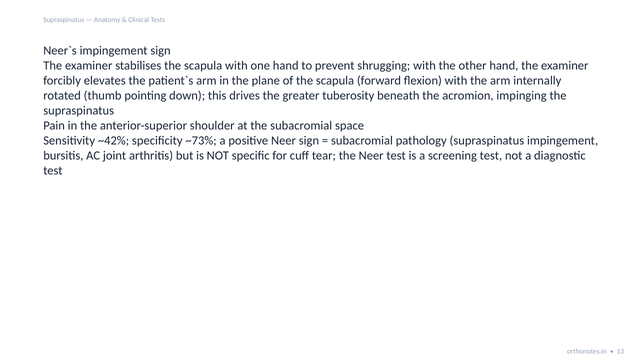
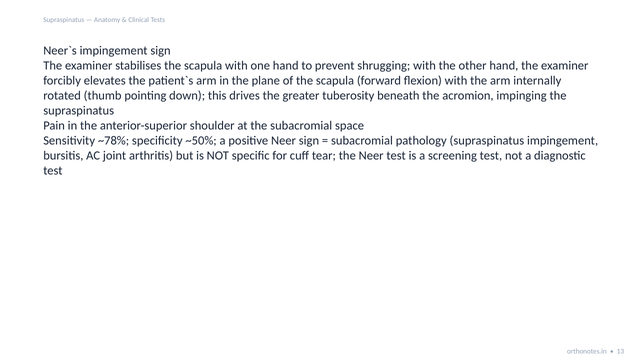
~42%: ~42% -> ~78%
~73%: ~73% -> ~50%
